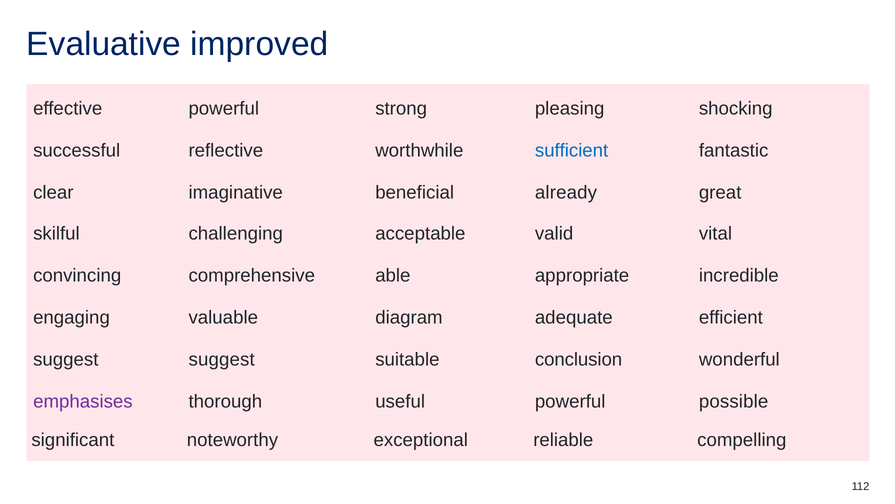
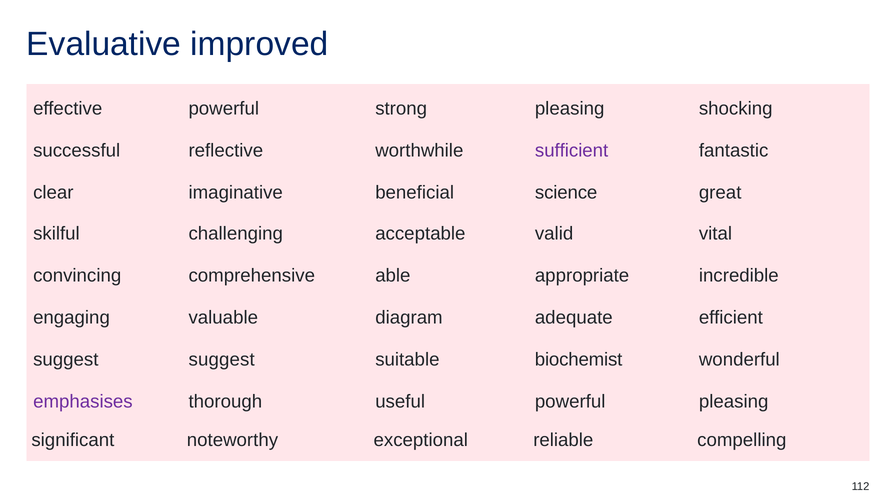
sufficient colour: blue -> purple
already: already -> science
conclusion: conclusion -> biochemist
powerful possible: possible -> pleasing
